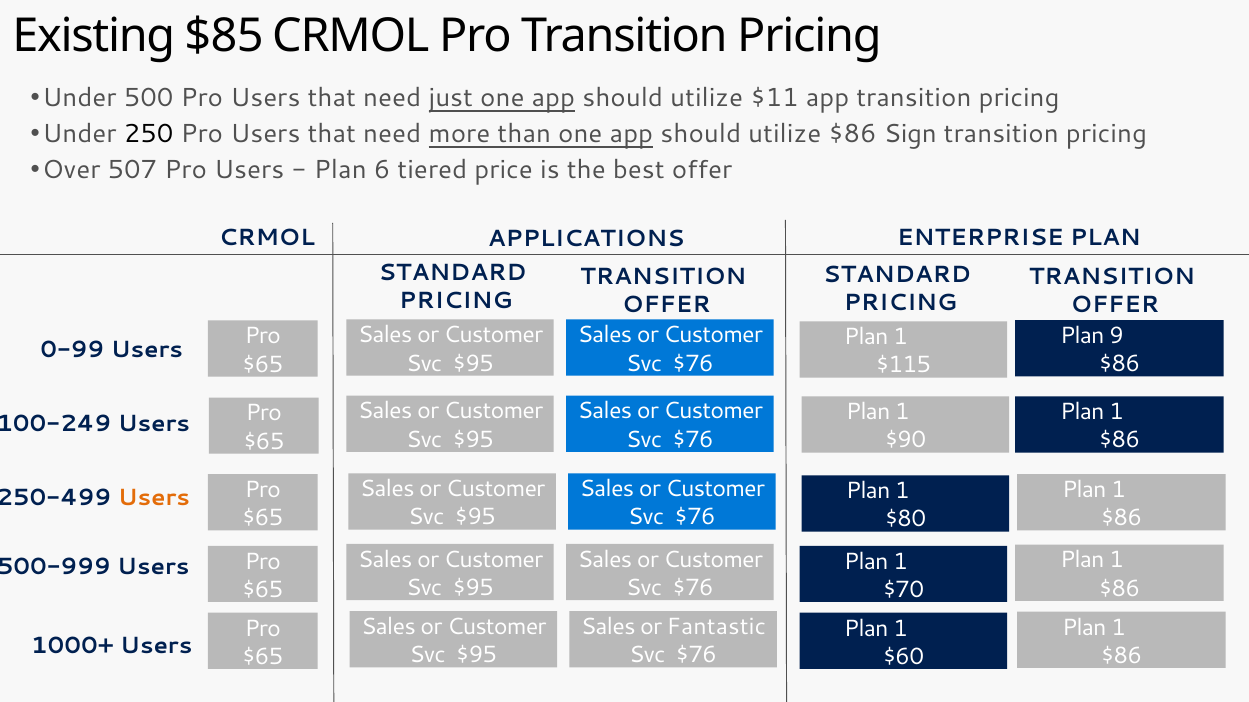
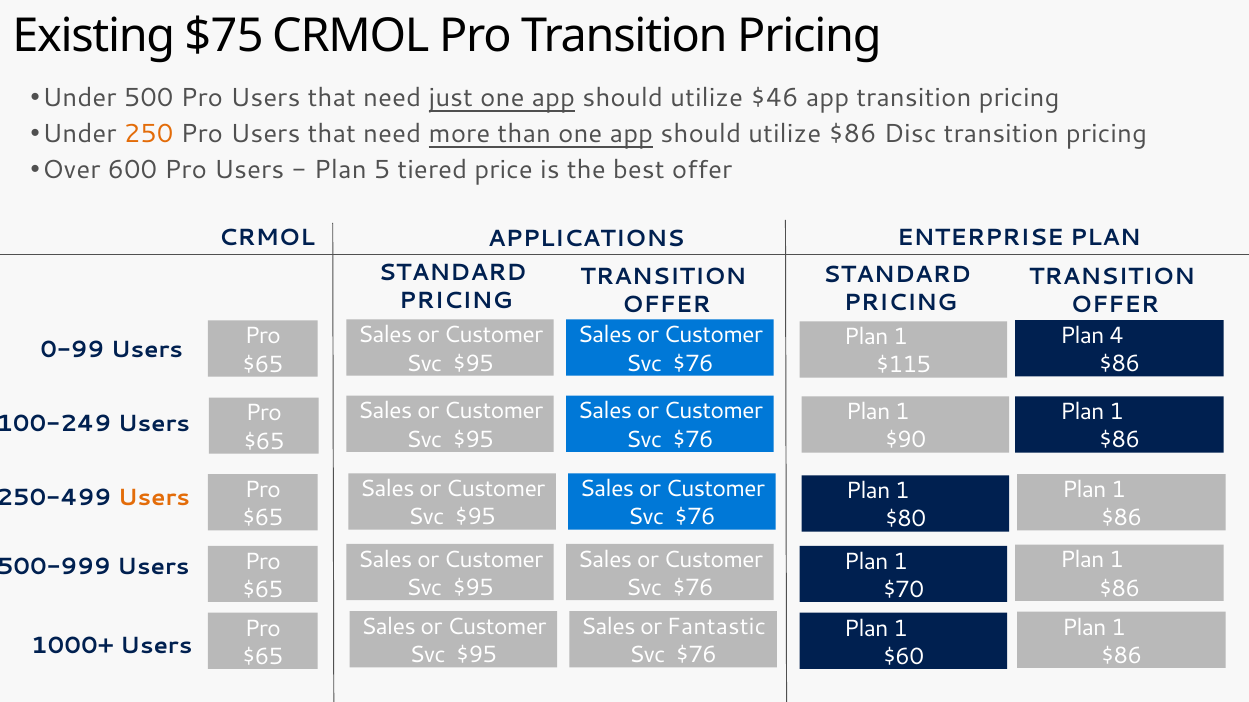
$85: $85 -> $75
$11: $11 -> $46
250 colour: black -> orange
Sign: Sign -> Disc
507: 507 -> 600
6: 6 -> 5
9: 9 -> 4
